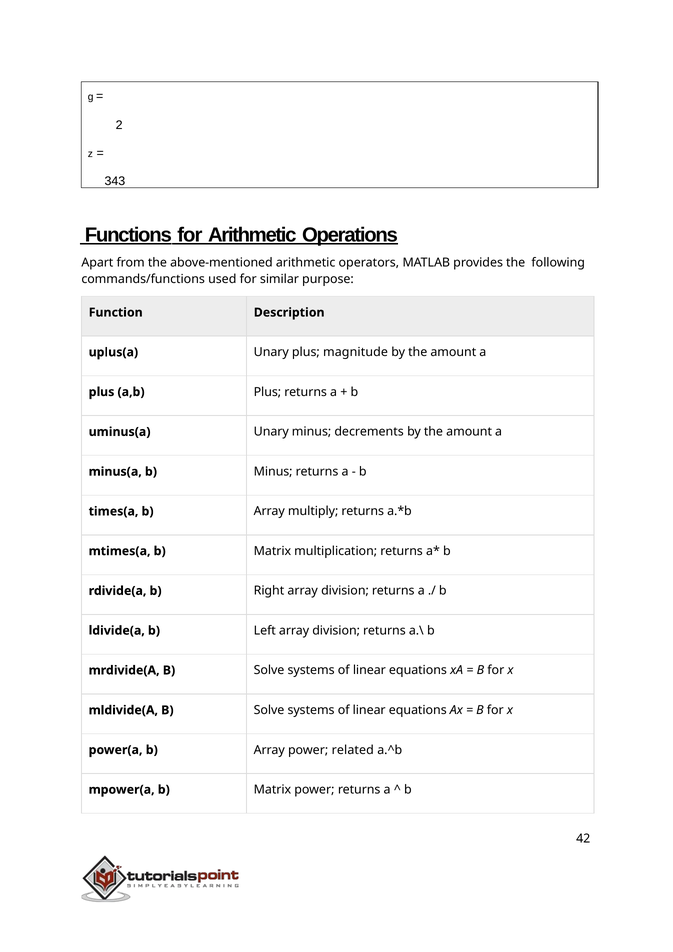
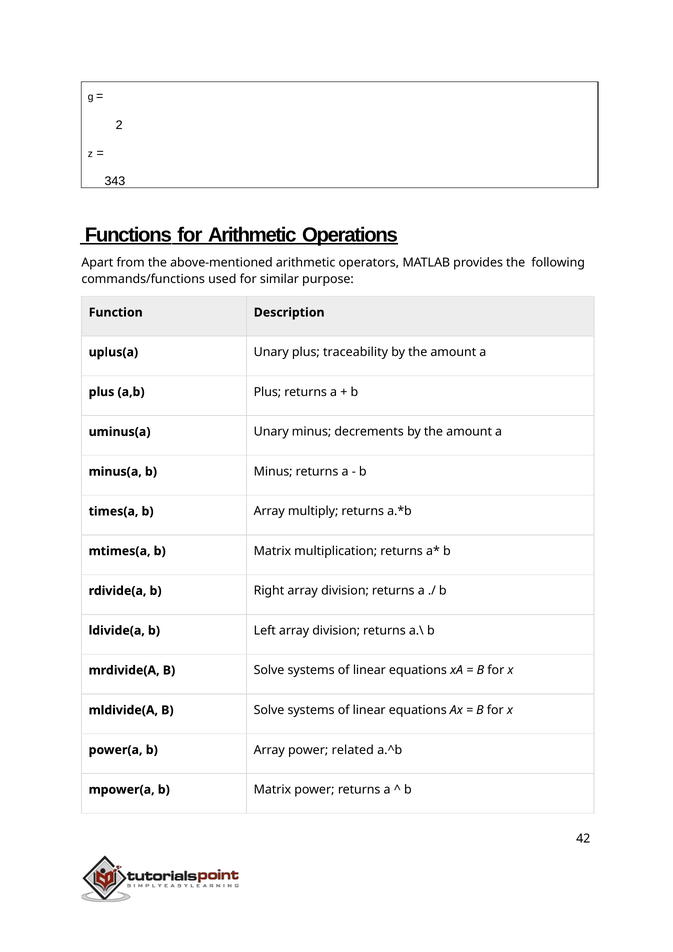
magnitude: magnitude -> traceability
